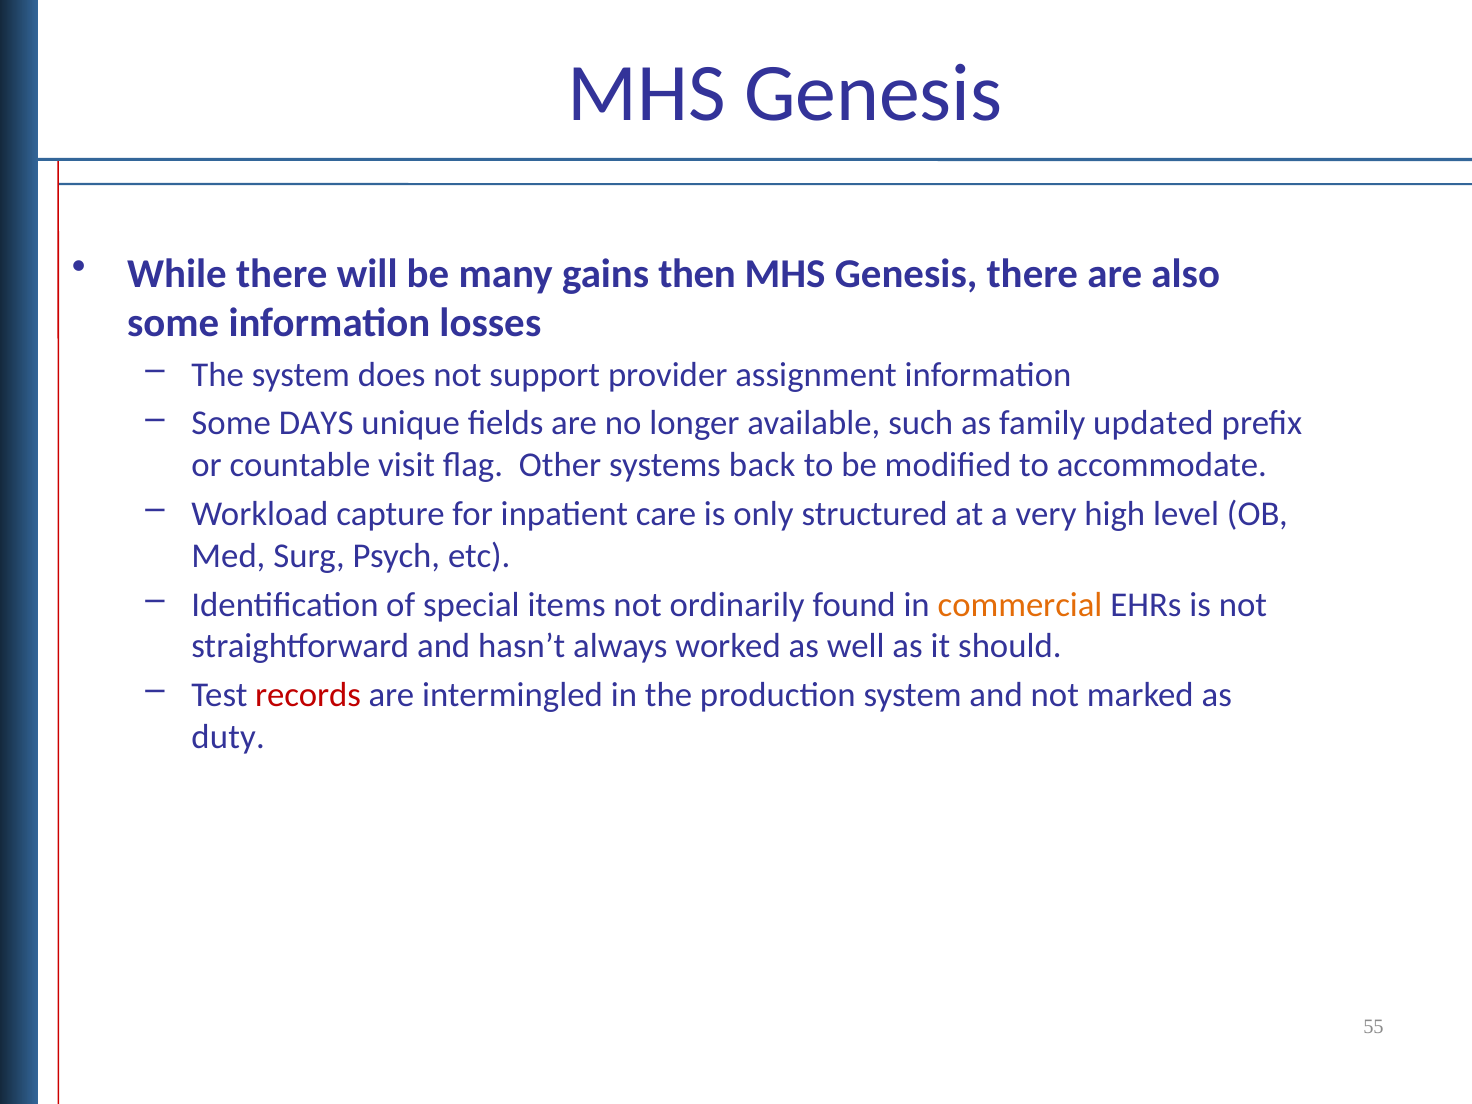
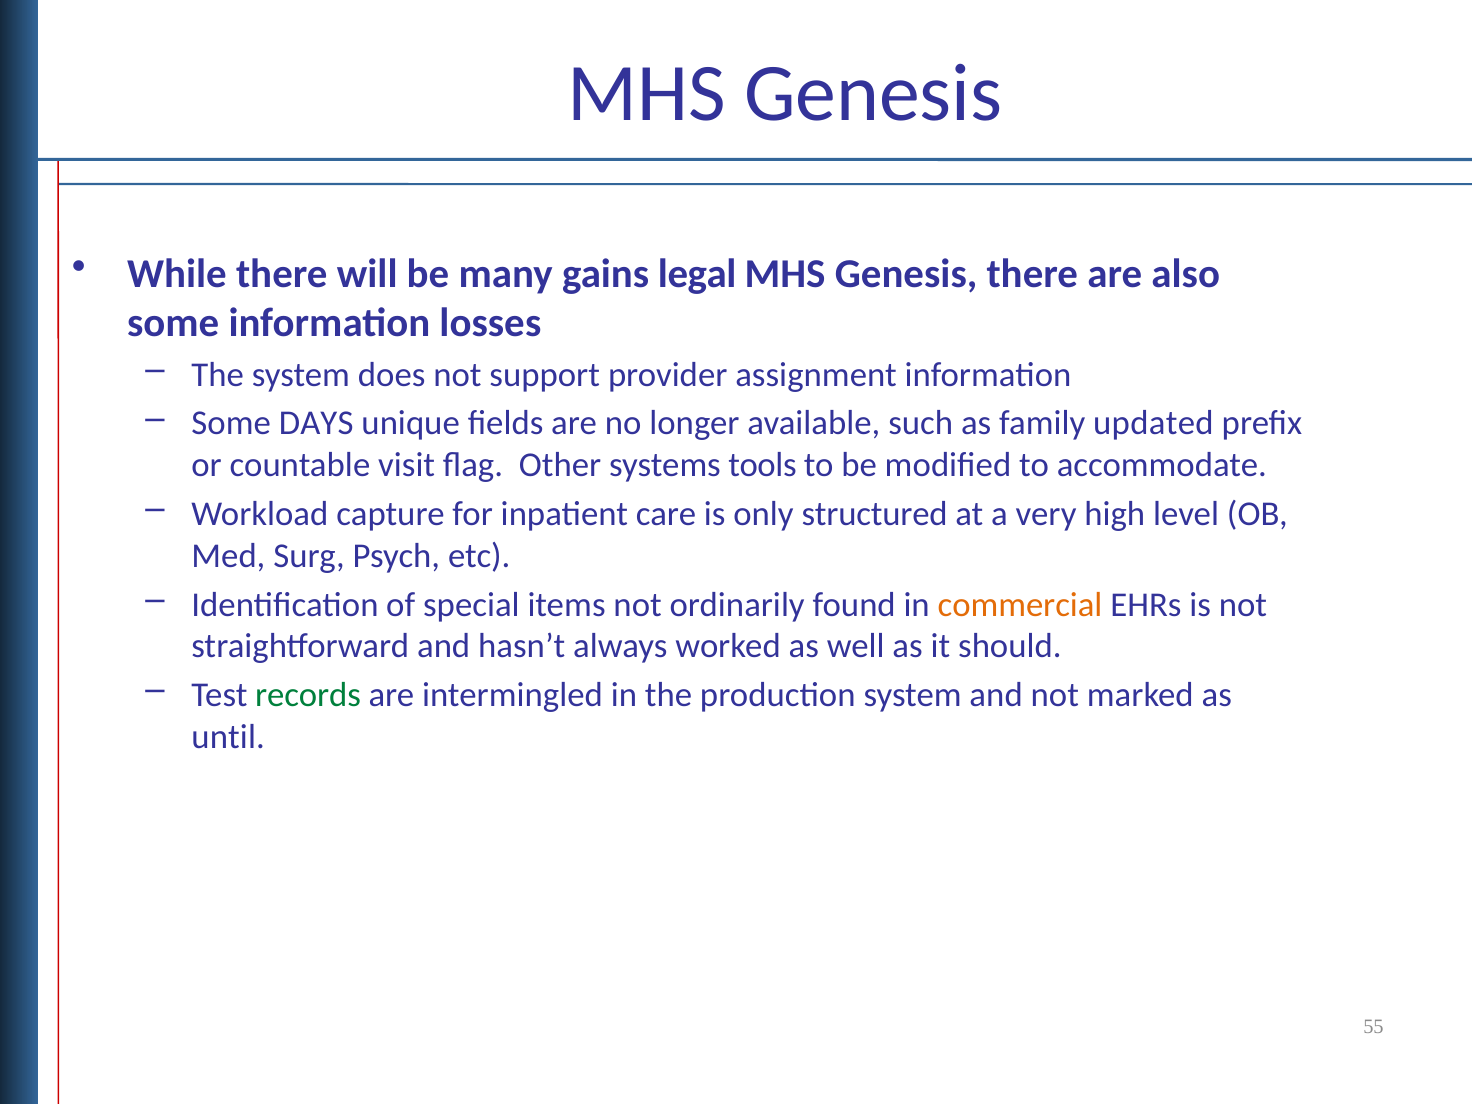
then: then -> legal
back: back -> tools
records colour: red -> green
duty: duty -> until
